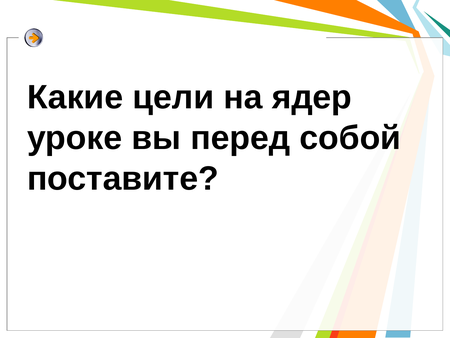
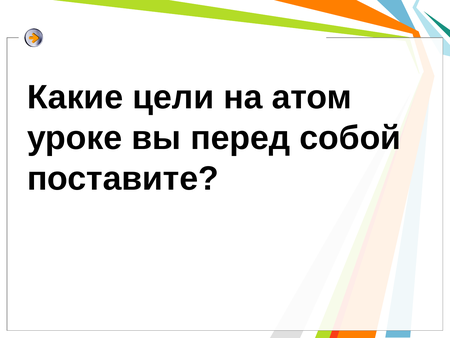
ядер: ядер -> атом
